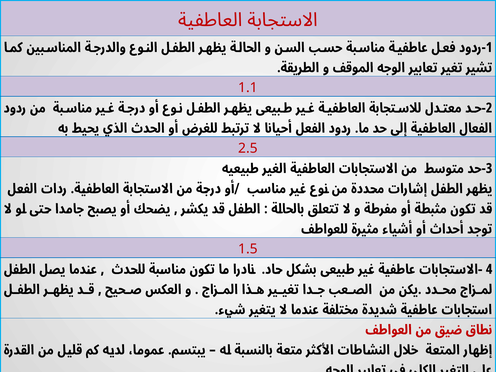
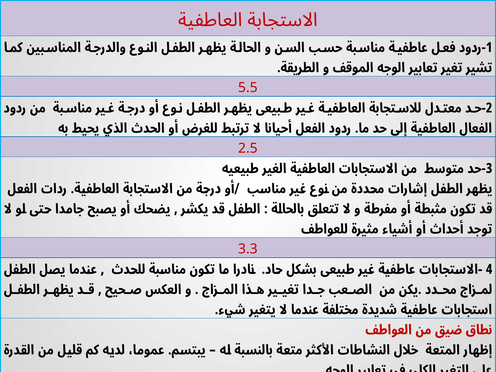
1.1: 1.1 -> 5.5
1.5: 1.5 -> 3.3
